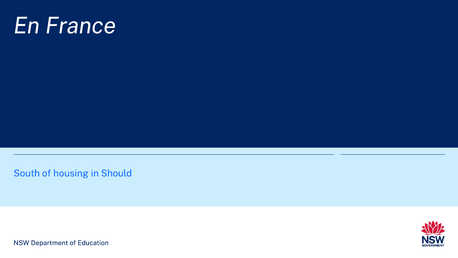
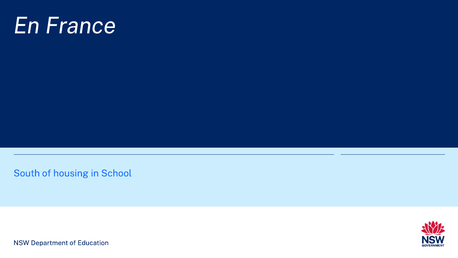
Should: Should -> School
